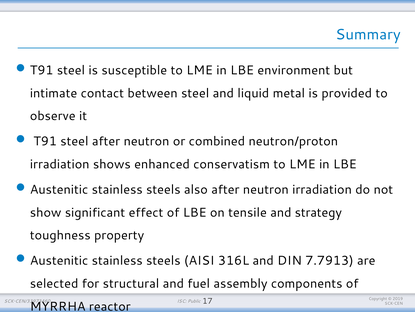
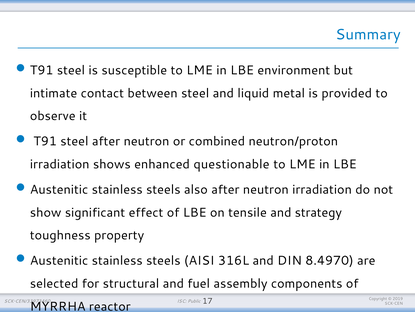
conservatism: conservatism -> questionable
7.7913: 7.7913 -> 8.4970
